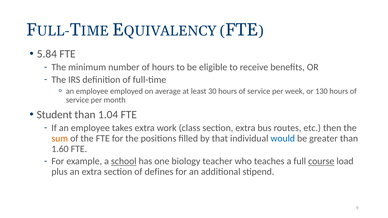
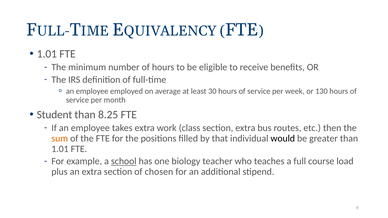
5.84 at (47, 54): 5.84 -> 1.01
1.04: 1.04 -> 8.25
would colour: blue -> black
1.60 at (60, 149): 1.60 -> 1.01
course underline: present -> none
defines: defines -> chosen
